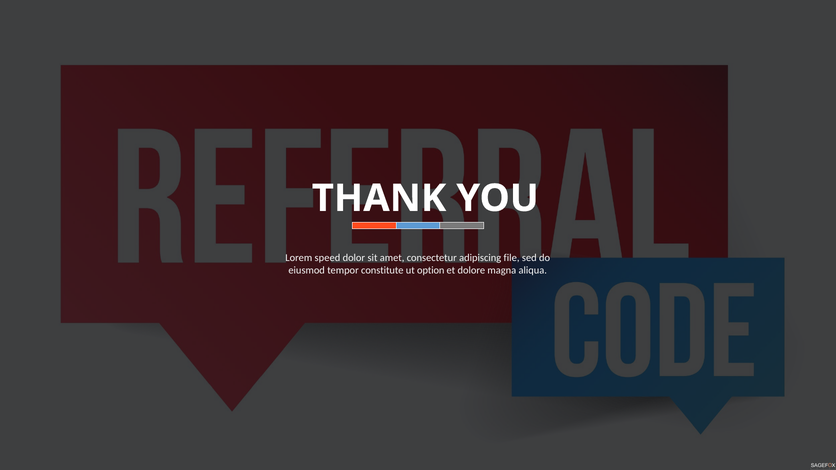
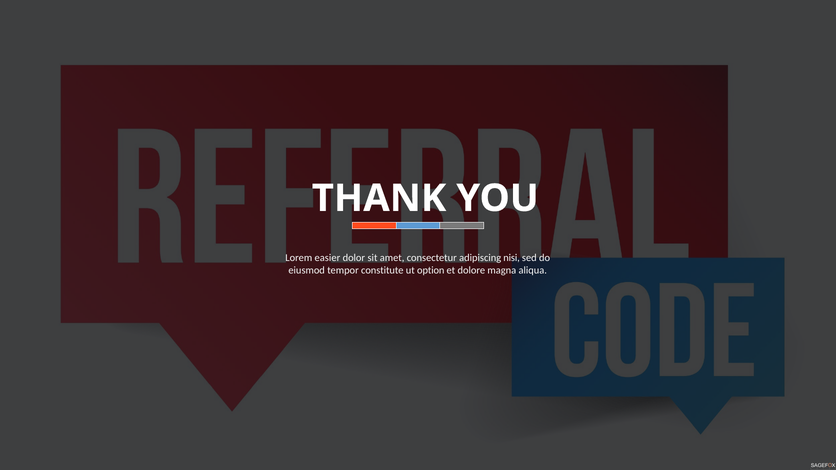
speed: speed -> easier
file: file -> nisi
